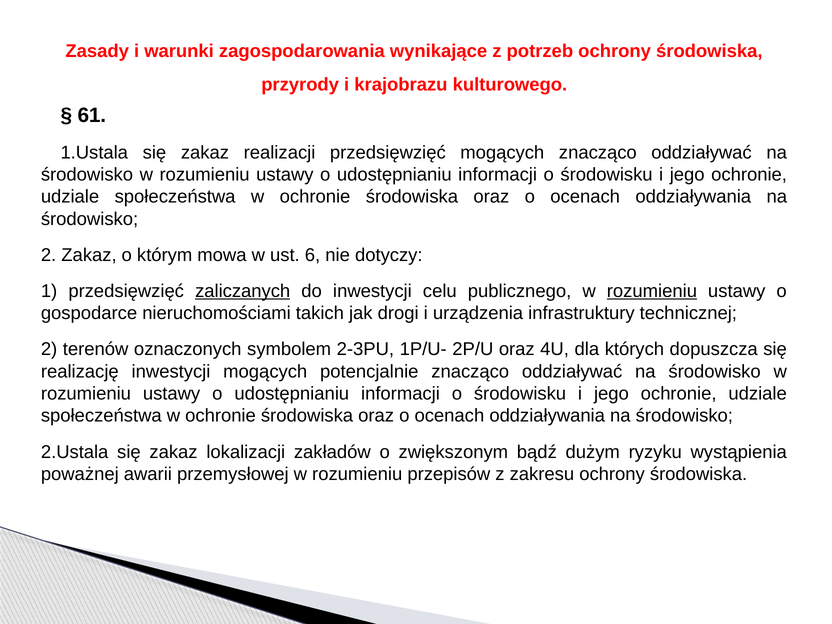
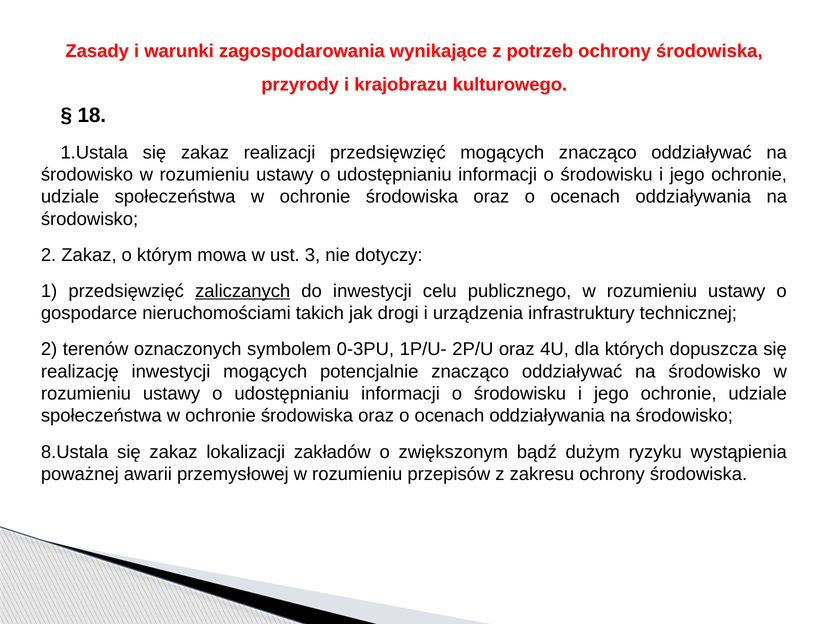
61: 61 -> 18
6: 6 -> 3
rozumieniu at (652, 291) underline: present -> none
2-3PU: 2-3PU -> 0-3PU
2.Ustala: 2.Ustala -> 8.Ustala
